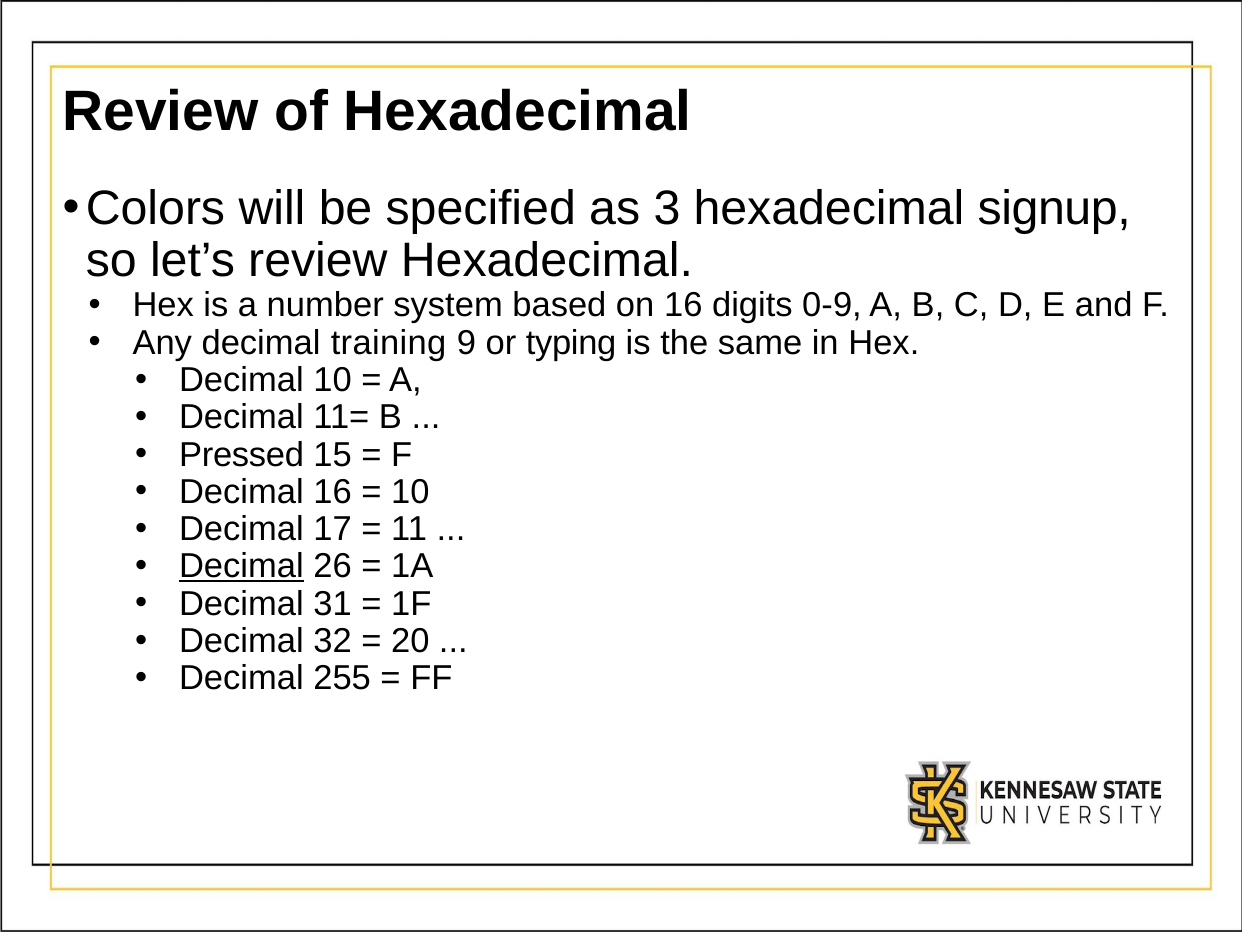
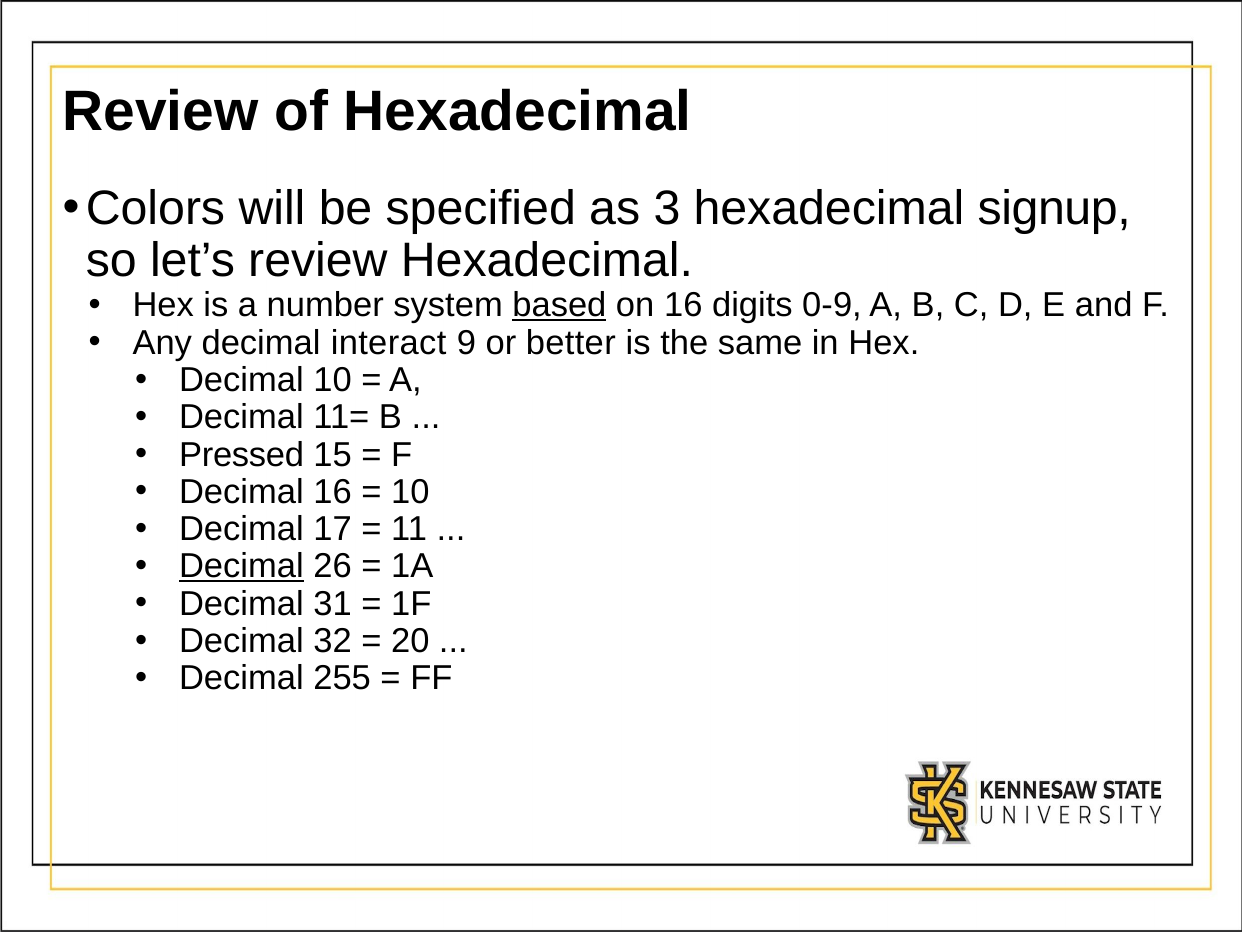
based underline: none -> present
training: training -> interact
typing: typing -> better
